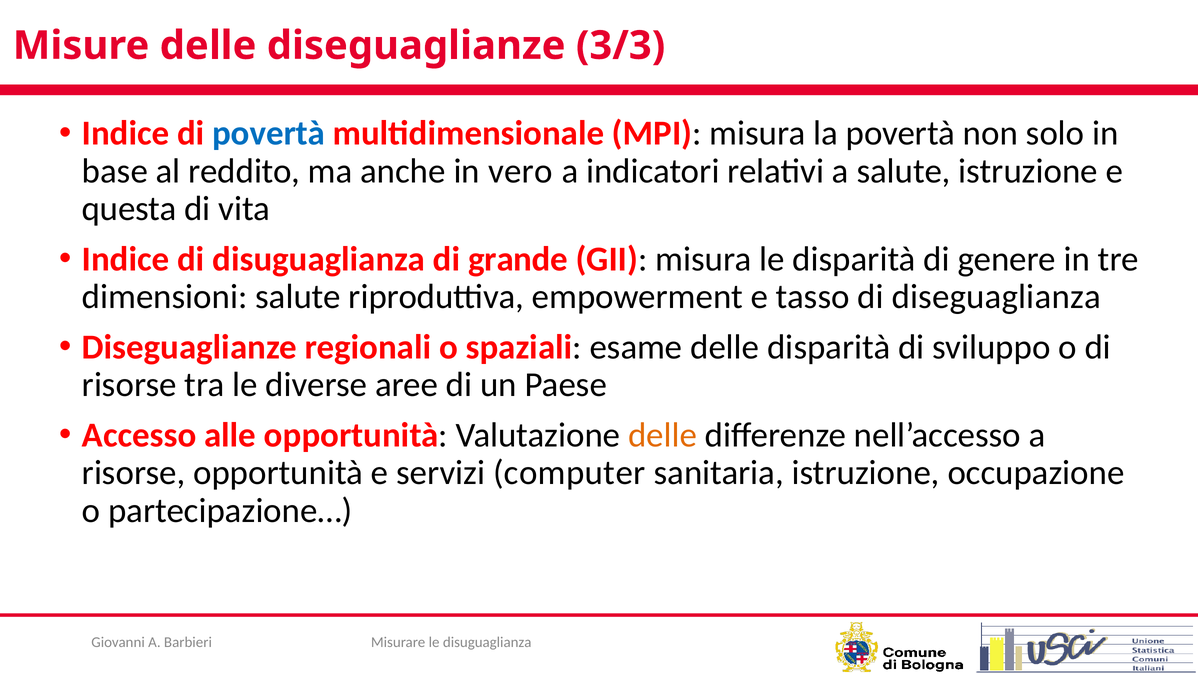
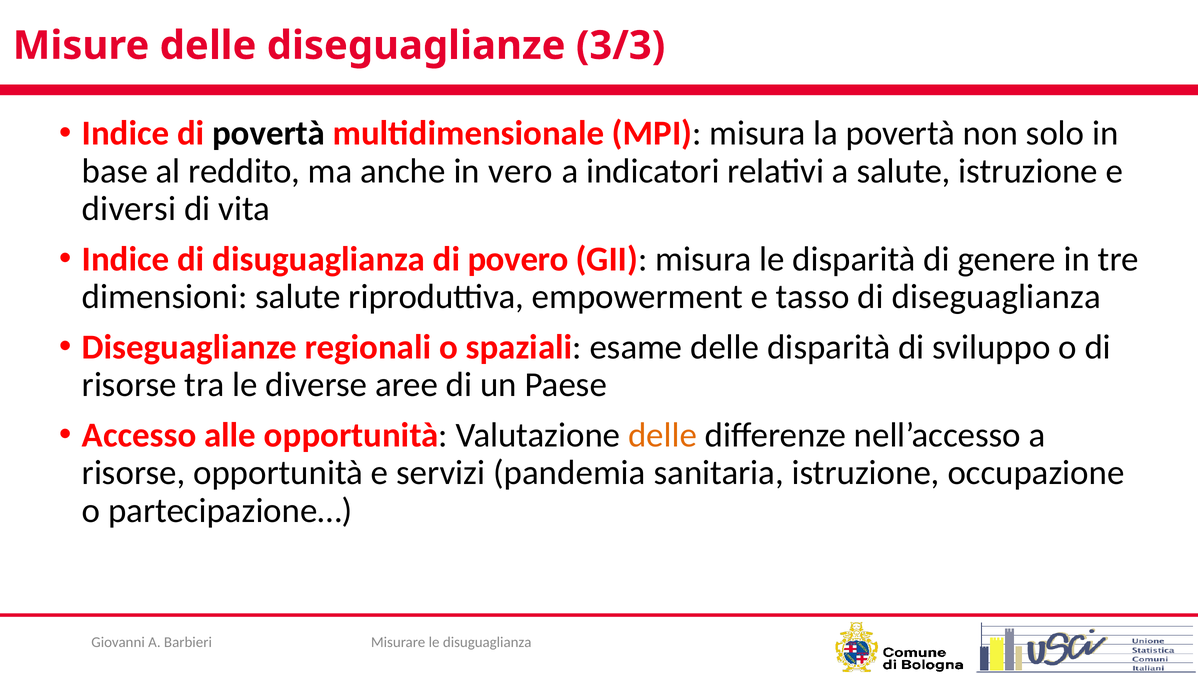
povertà at (269, 133) colour: blue -> black
questa: questa -> diversi
grande: grande -> povero
computer: computer -> pandemia
